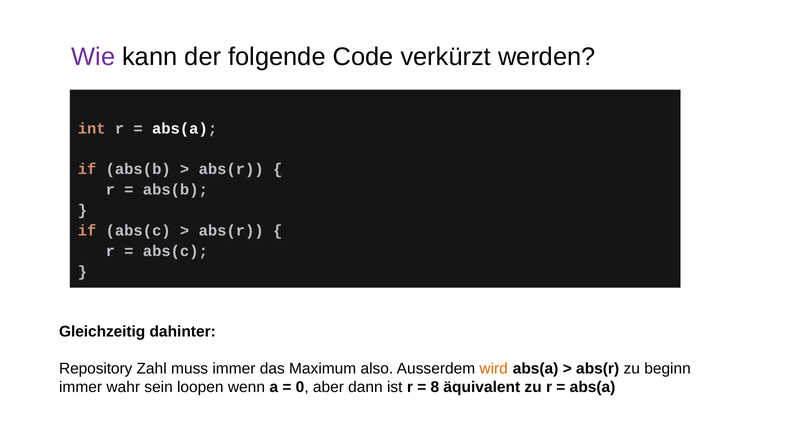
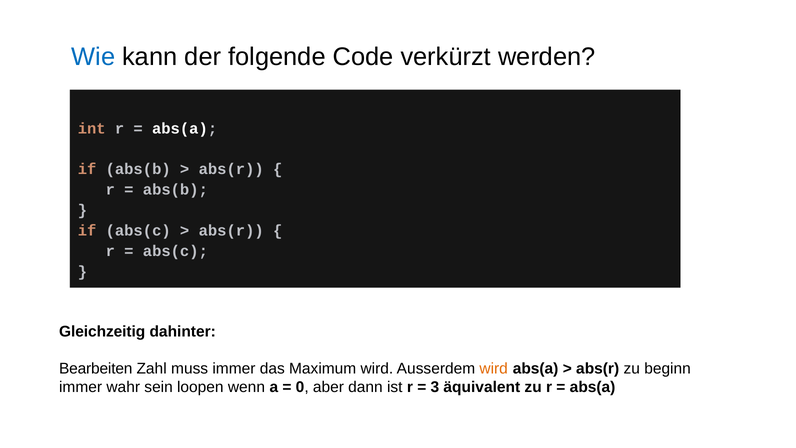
Wie colour: purple -> blue
Repository: Repository -> Bearbeiten
Maximum also: also -> wird
8: 8 -> 3
